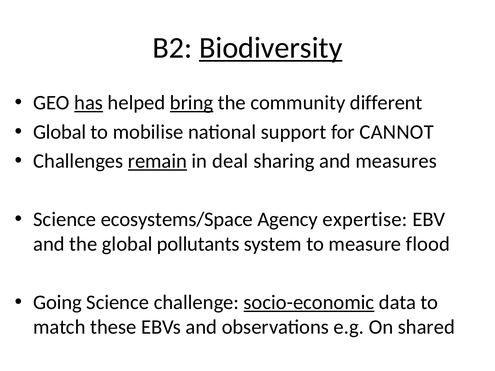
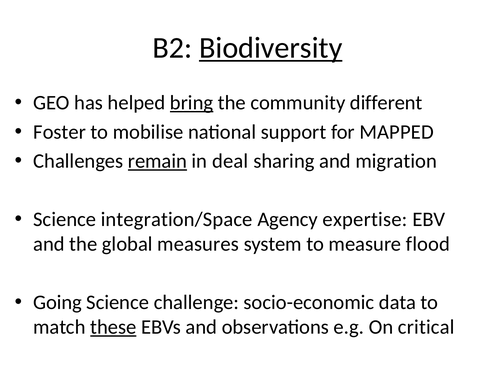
has underline: present -> none
Global at (60, 132): Global -> Foster
CANNOT: CANNOT -> MAPPED
measures: measures -> migration
ecosystems/Space: ecosystems/Space -> integration/Space
pollutants: pollutants -> measures
socio-economic underline: present -> none
these underline: none -> present
shared: shared -> critical
